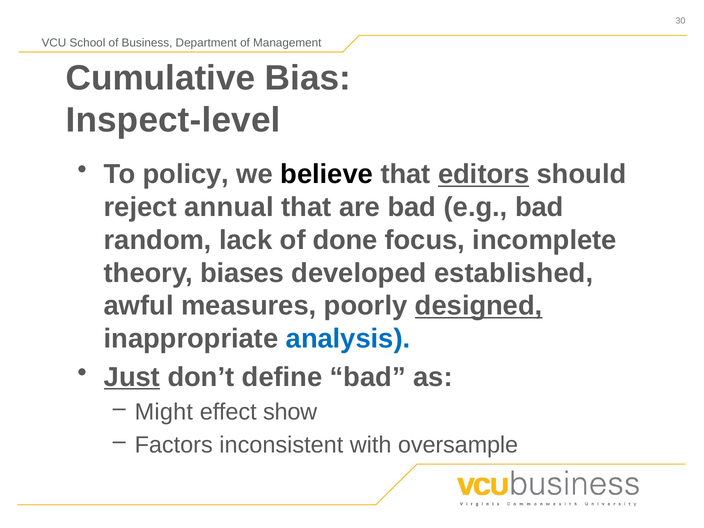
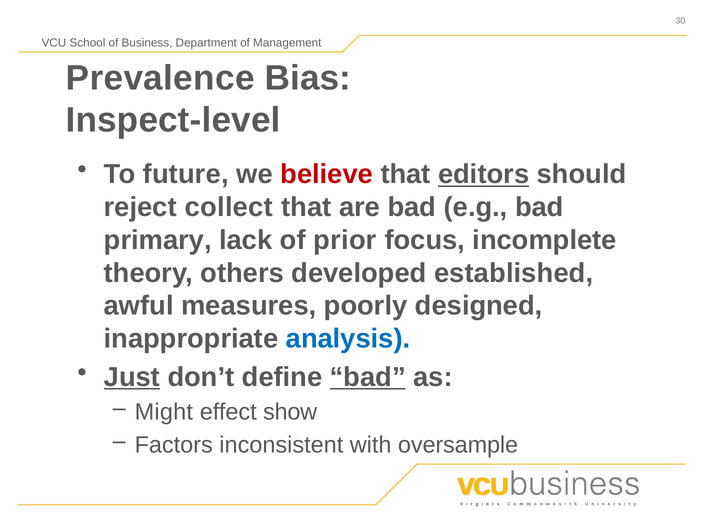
Cumulative: Cumulative -> Prevalence
policy: policy -> future
believe colour: black -> red
annual: annual -> collect
random: random -> primary
done: done -> prior
biases: biases -> others
designed underline: present -> none
bad at (368, 377) underline: none -> present
